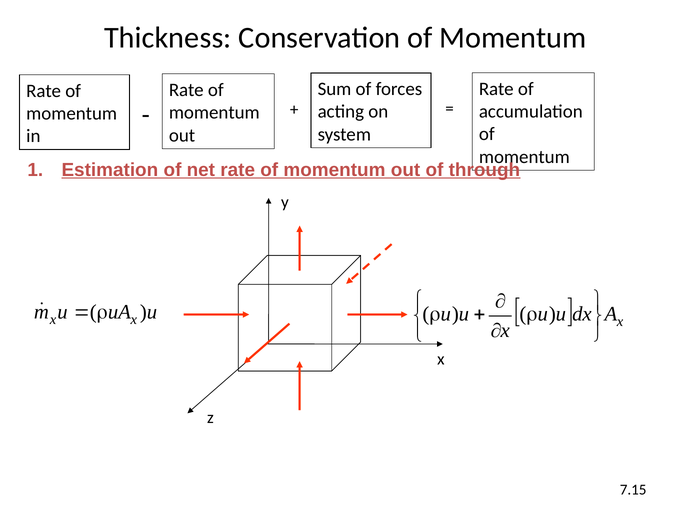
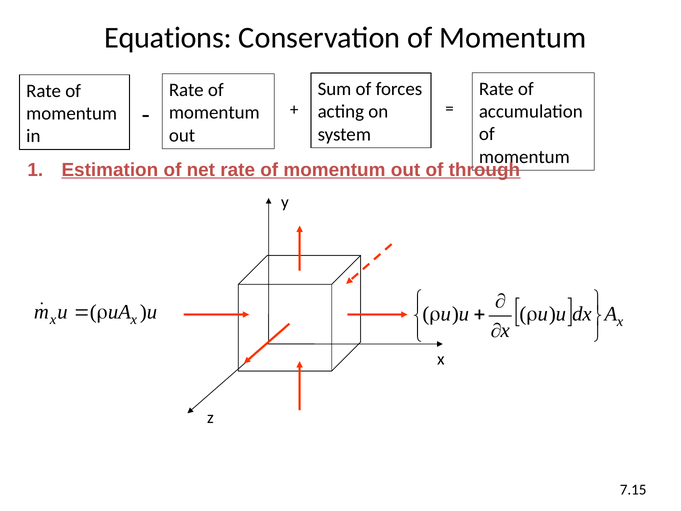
Thickness: Thickness -> Equations
